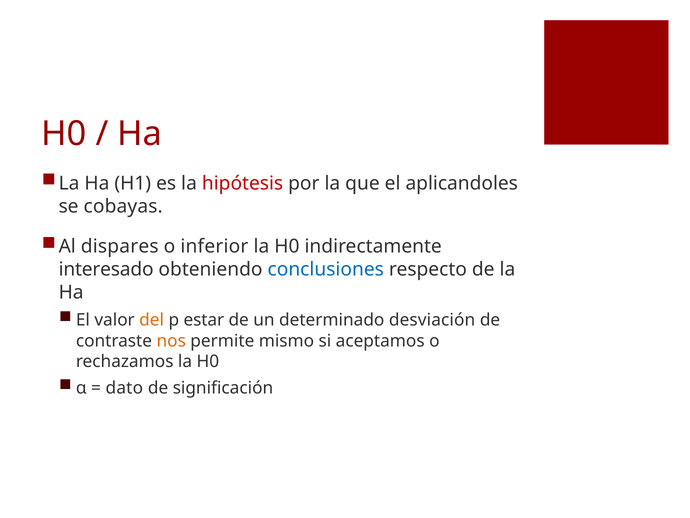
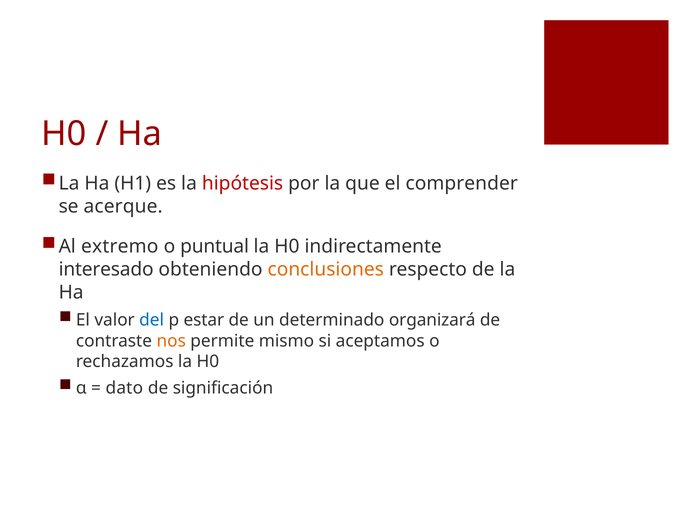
aplicandoles: aplicandoles -> comprender
cobayas: cobayas -> acerque
dispares: dispares -> extremo
inferior: inferior -> puntual
conclusiones colour: blue -> orange
del colour: orange -> blue
desviación: desviación -> organizará
